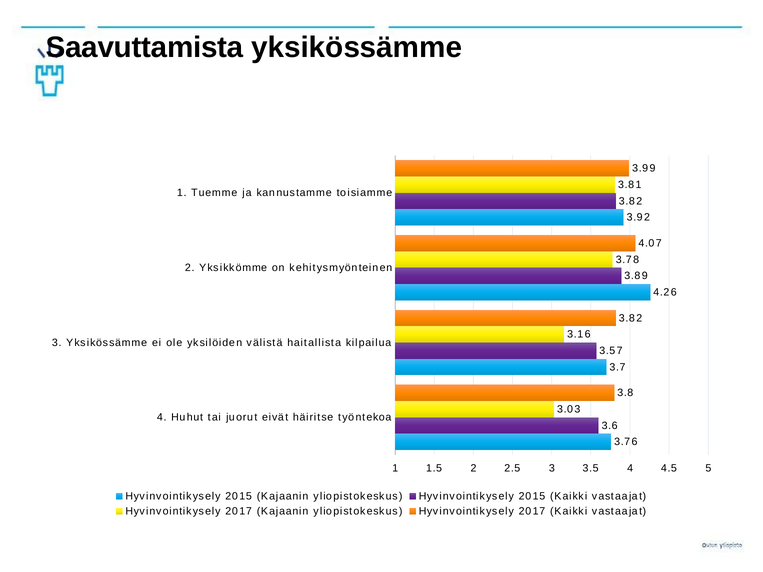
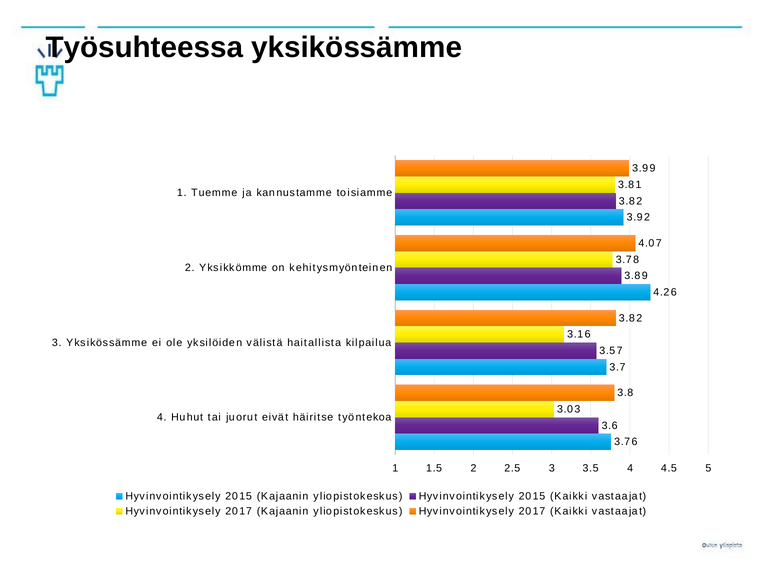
Saavuttamista: Saavuttamista -> Työsuhteessa
